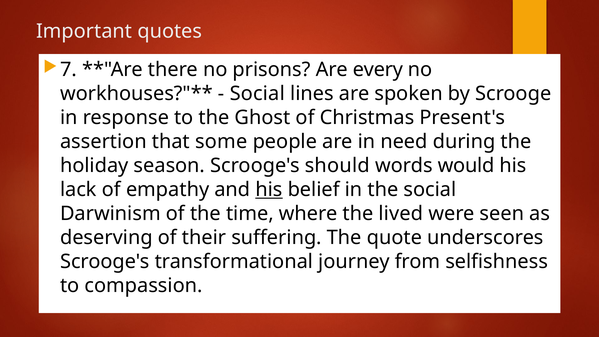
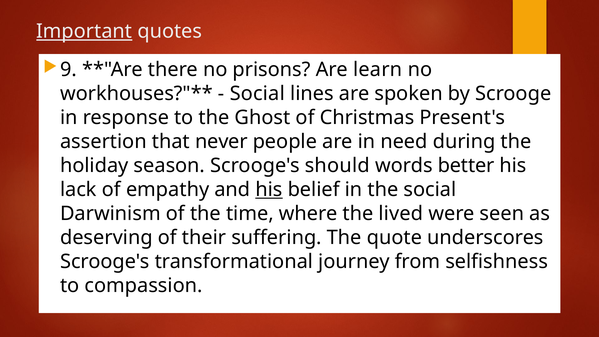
Important underline: none -> present
7: 7 -> 9
every: every -> learn
some: some -> never
would: would -> better
